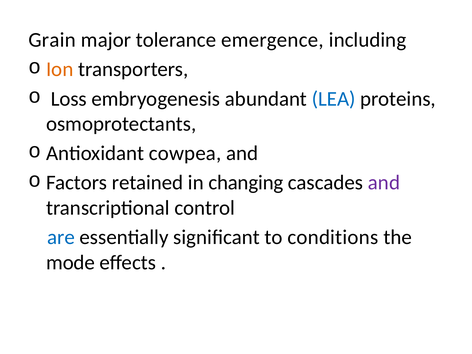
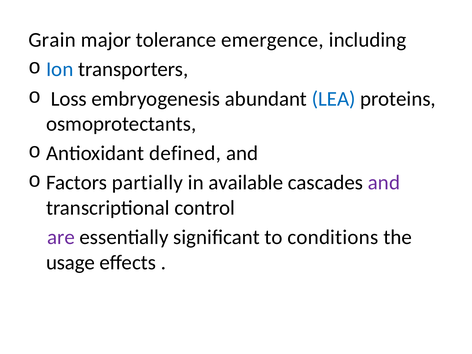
Ion colour: orange -> blue
cowpea: cowpea -> defined
retained: retained -> partially
changing: changing -> available
are colour: blue -> purple
mode: mode -> usage
